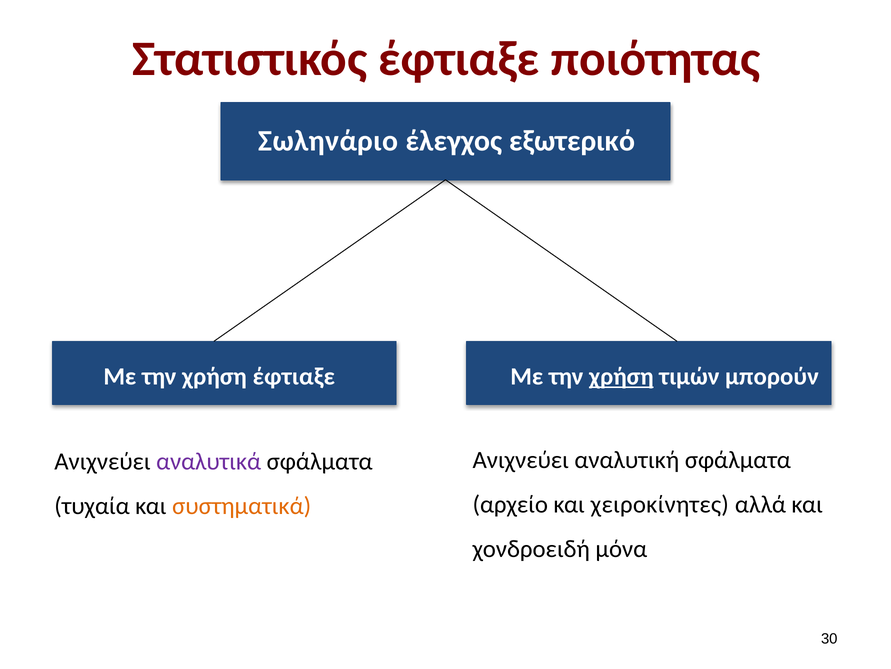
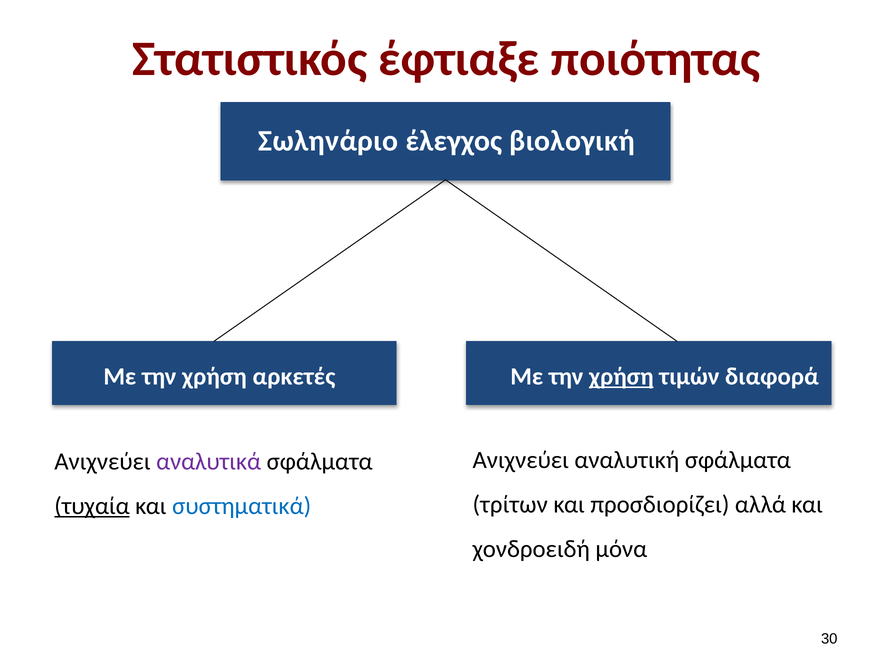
εξωτερικό: εξωτερικό -> βιολογική
χρήση έφτιαξε: έφτιαξε -> αρκετές
μπορούν: μπορούν -> διαφορά
αρχείο: αρχείο -> τρίτων
χειροκίνητες: χειροκίνητες -> προσδιορίζει
τυχαία underline: none -> present
συστηματικά colour: orange -> blue
